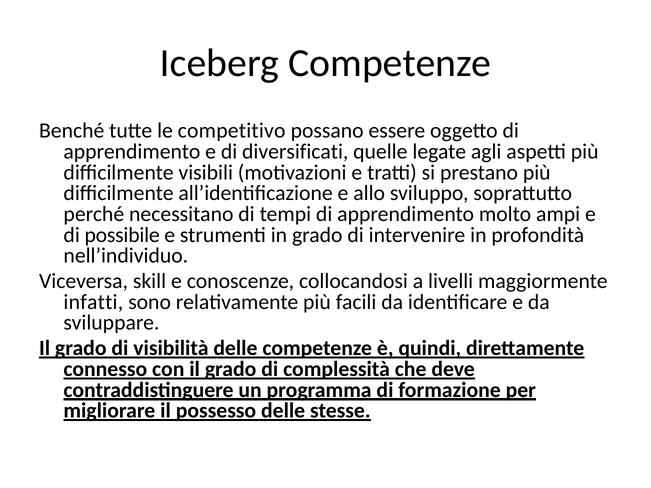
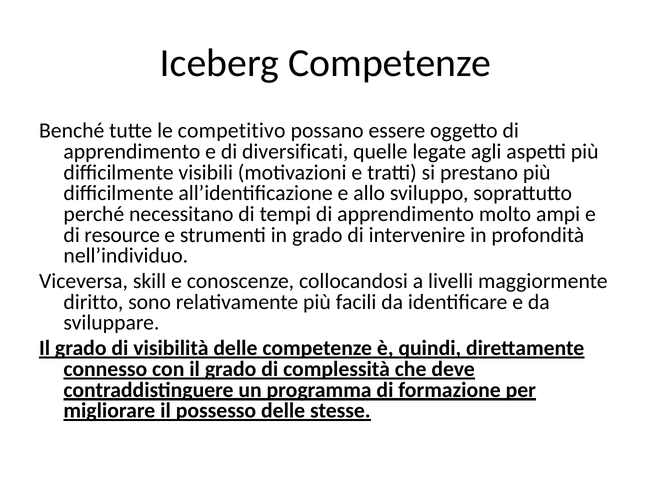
possibile: possibile -> resource
infatti: infatti -> diritto
